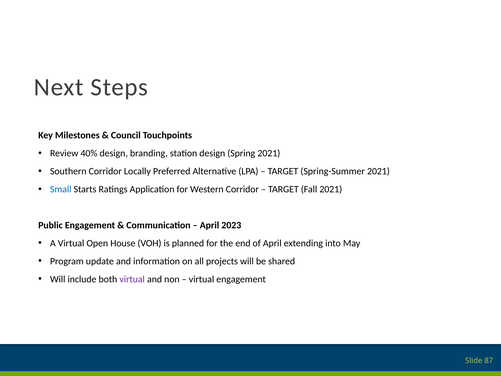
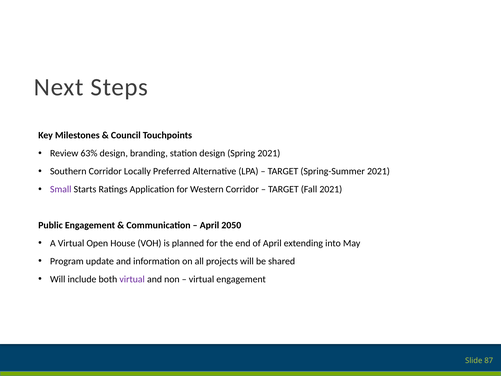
40%: 40% -> 63%
Small colour: blue -> purple
2023: 2023 -> 2050
